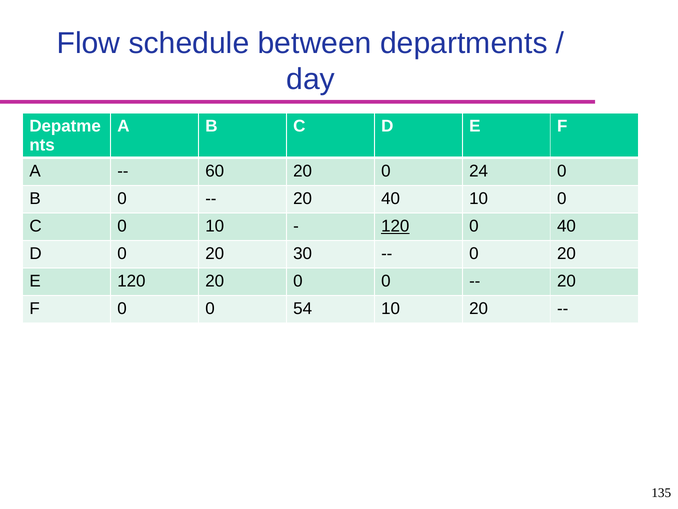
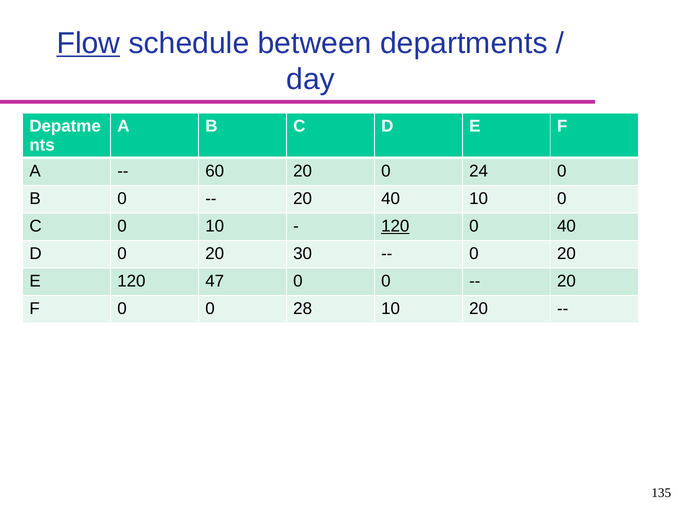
Flow underline: none -> present
120 20: 20 -> 47
54: 54 -> 28
